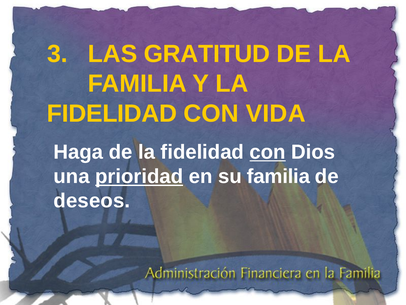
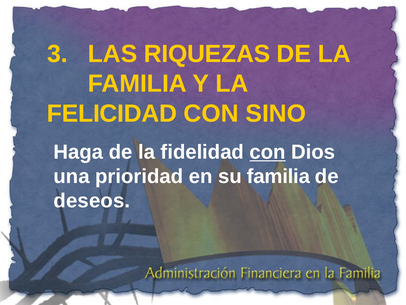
GRATITUD: GRATITUD -> RIQUEZAS
FIDELIDAD at (112, 113): FIDELIDAD -> FELICIDAD
VIDA: VIDA -> SINO
prioridad underline: present -> none
